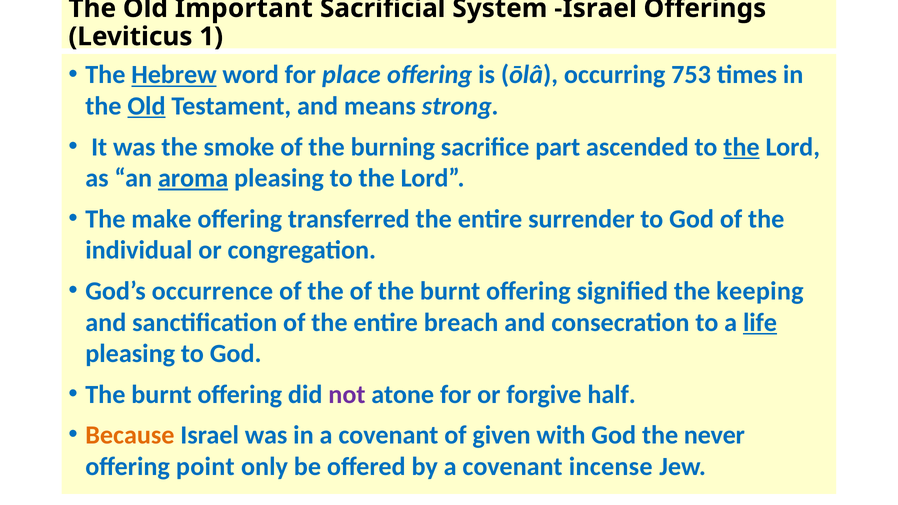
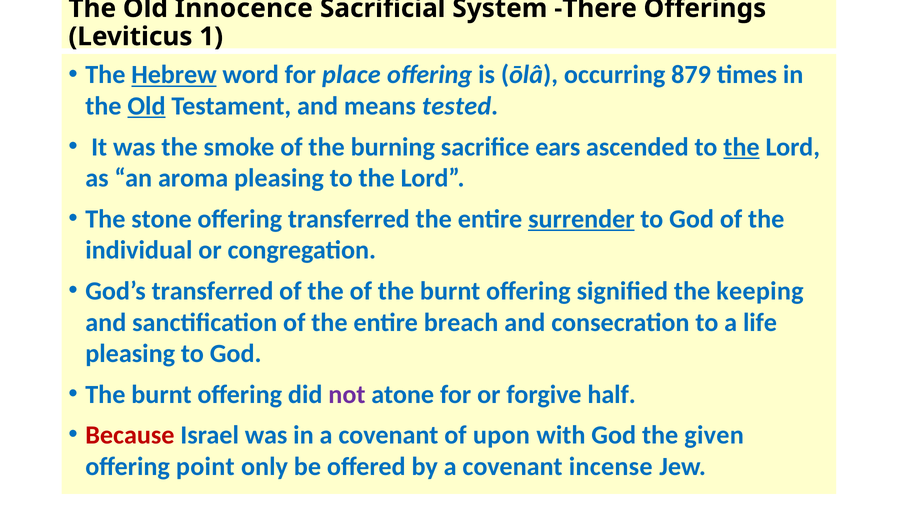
Important: Important -> Innocence
System Israel: Israel -> There
753: 753 -> 879
strong: strong -> tested
part: part -> ears
aroma underline: present -> none
make: make -> stone
surrender underline: none -> present
God’s occurrence: occurrence -> transferred
life underline: present -> none
Because colour: orange -> red
given: given -> upon
never: never -> given
